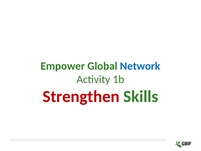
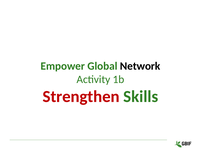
Network colour: blue -> black
